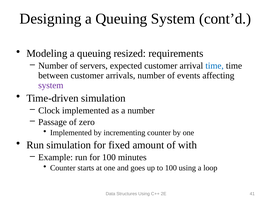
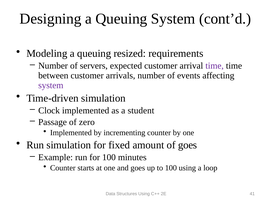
time at (215, 66) colour: blue -> purple
a number: number -> student
of with: with -> goes
